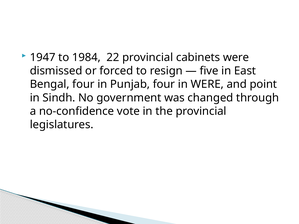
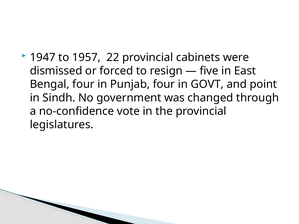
1984: 1984 -> 1957
in WERE: WERE -> GOVT
